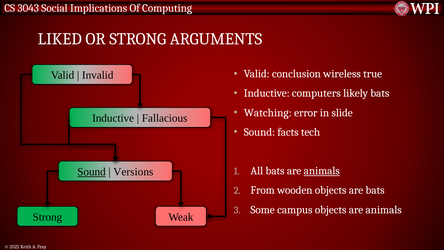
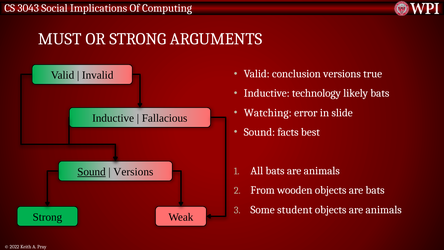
LIKED: LIKED -> MUST
conclusion wireless: wireless -> versions
computers: computers -> technology
tech: tech -> best
animals at (322, 171) underline: present -> none
campus: campus -> student
